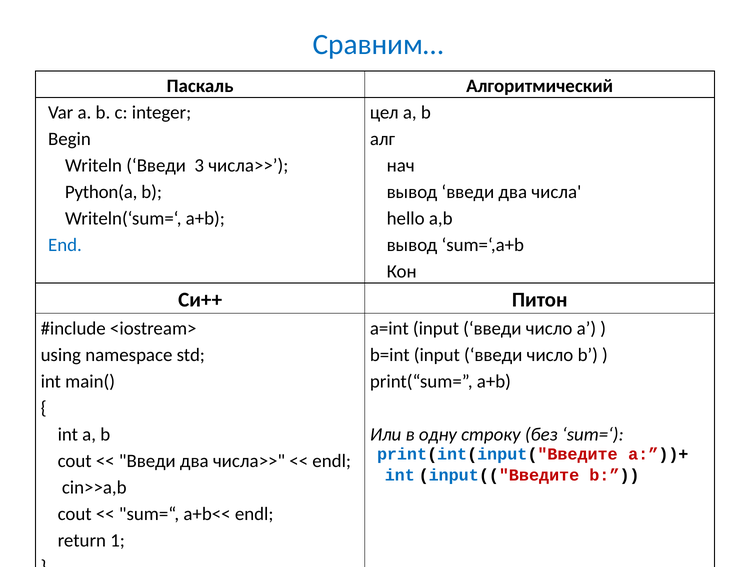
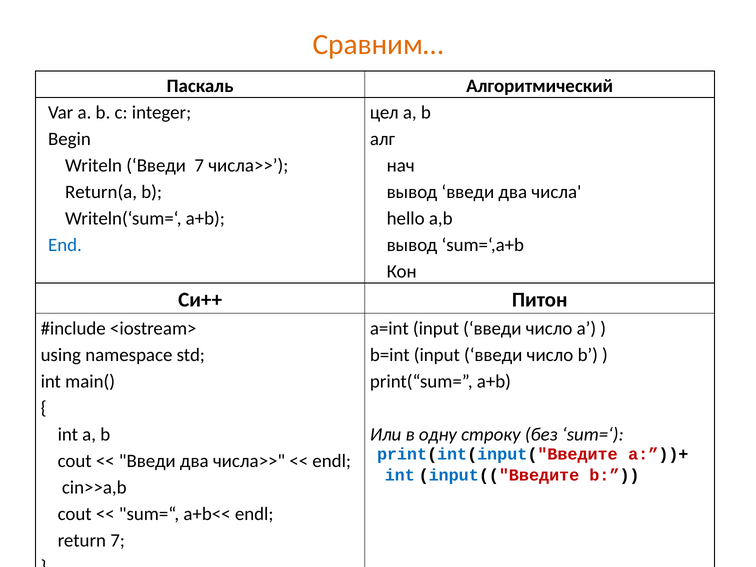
Сравним… colour: blue -> orange
Введи 3: 3 -> 7
Python(a: Python(a -> Return(a
return 1: 1 -> 7
